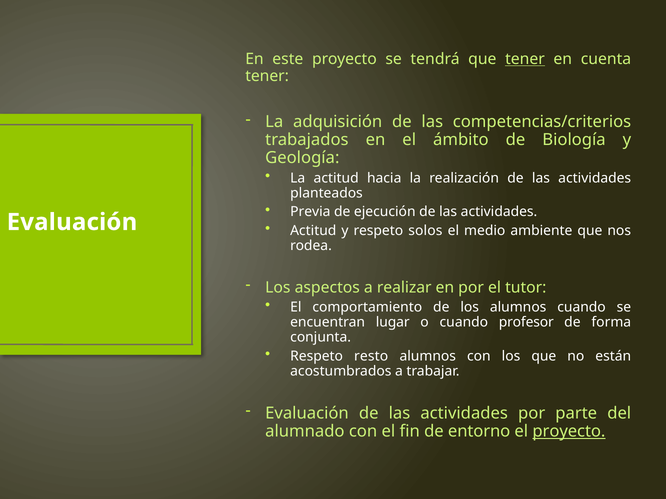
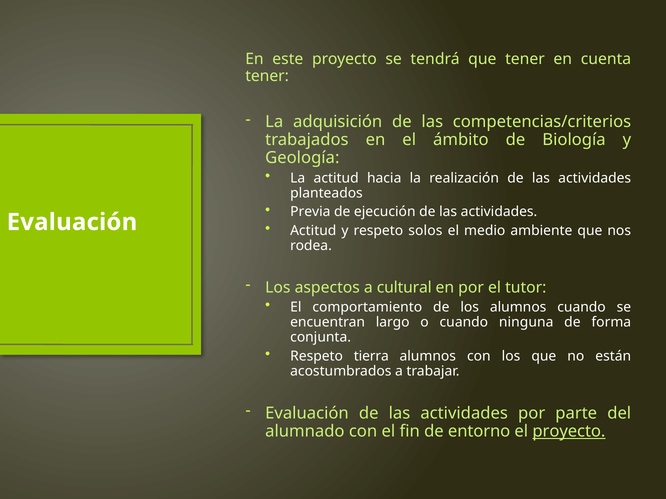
tener at (525, 59) underline: present -> none
realizar: realizar -> cultural
lugar: lugar -> largo
profesor: profesor -> ninguna
resto: resto -> tierra
